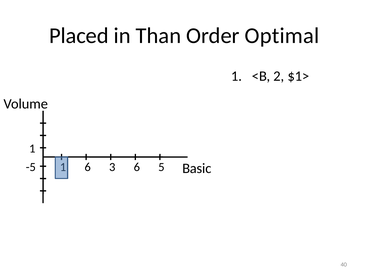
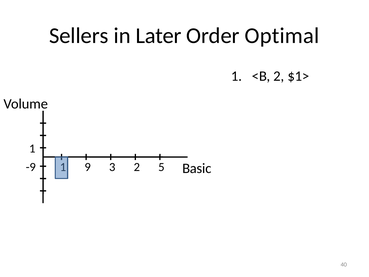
Placed: Placed -> Sellers
Than: Than -> Later
-5: -5 -> -9
6 at (88, 167): 6 -> 9
3 6: 6 -> 2
